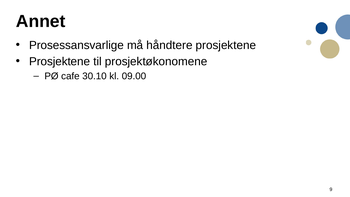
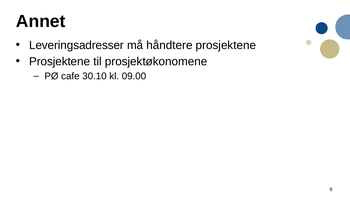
Prosessansvarlige: Prosessansvarlige -> Leveringsadresser
